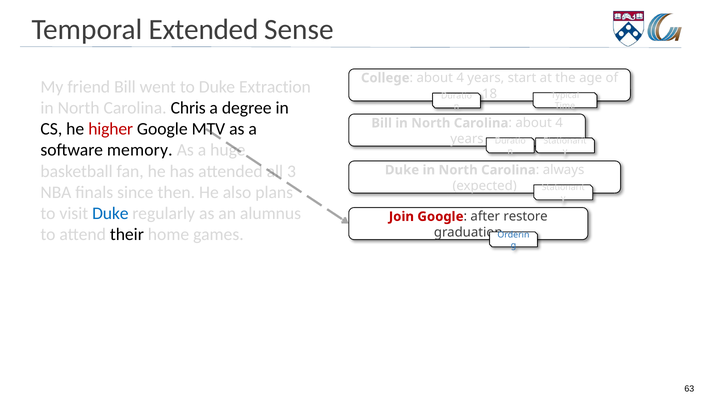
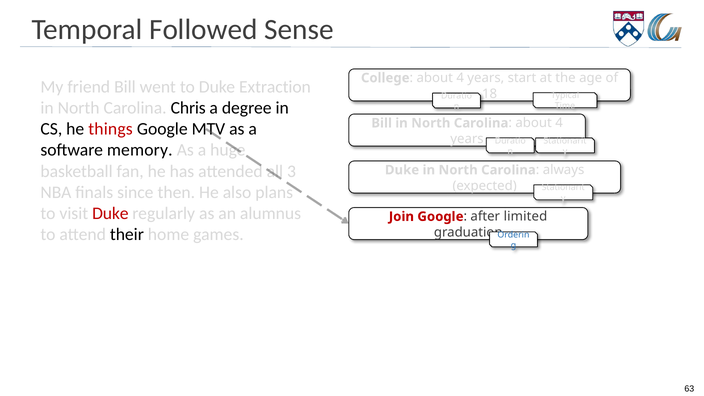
Extended: Extended -> Followed
higher: higher -> things
Duke at (110, 213) colour: blue -> red
restore: restore -> limited
